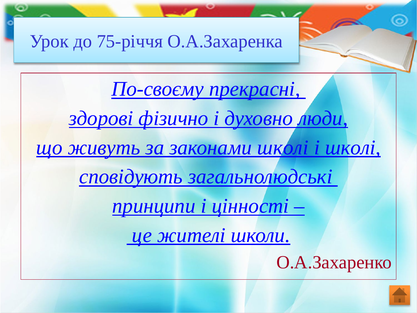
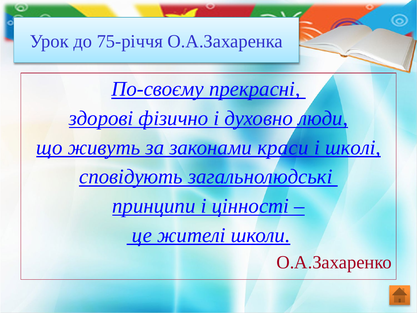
законами школі: школі -> краси
